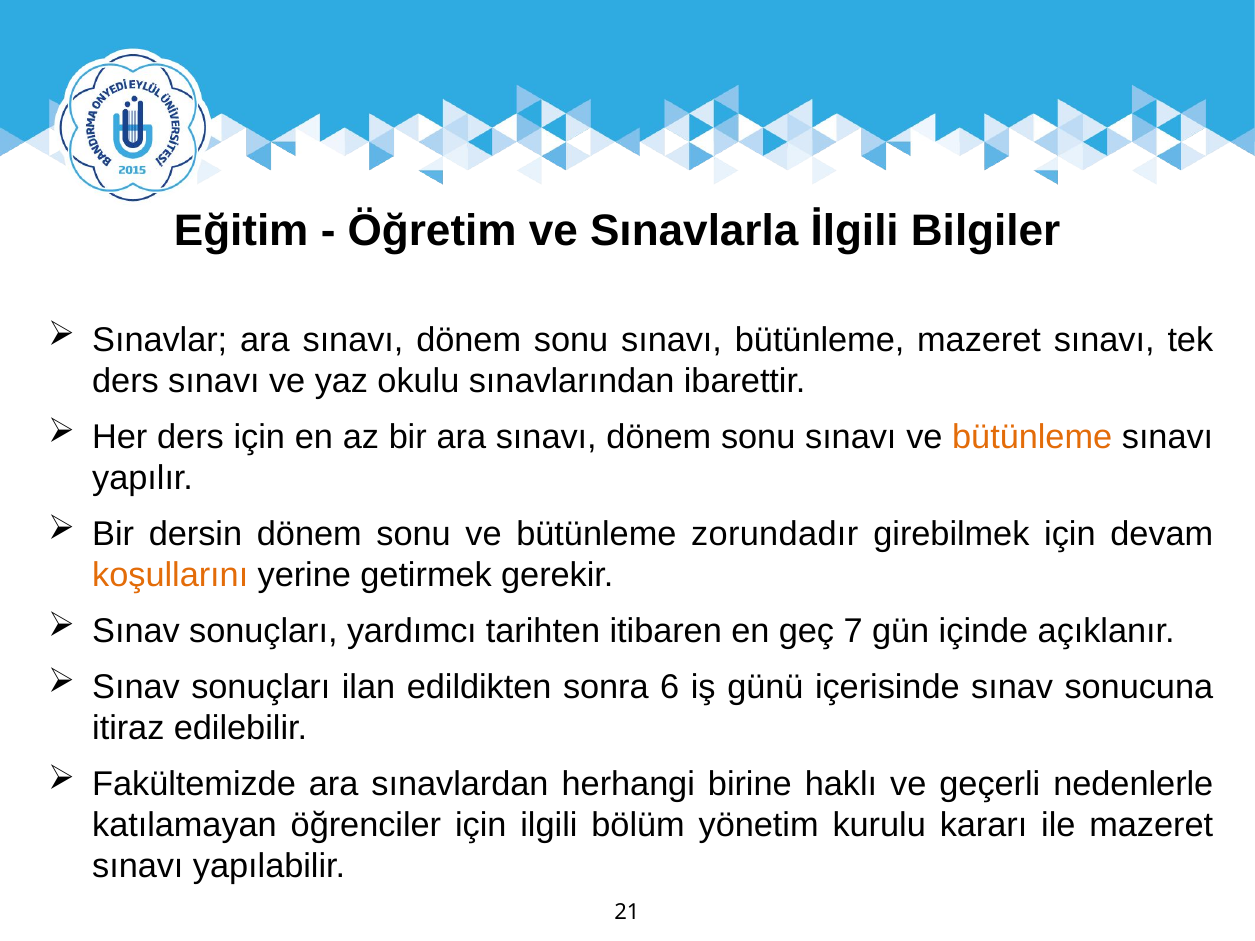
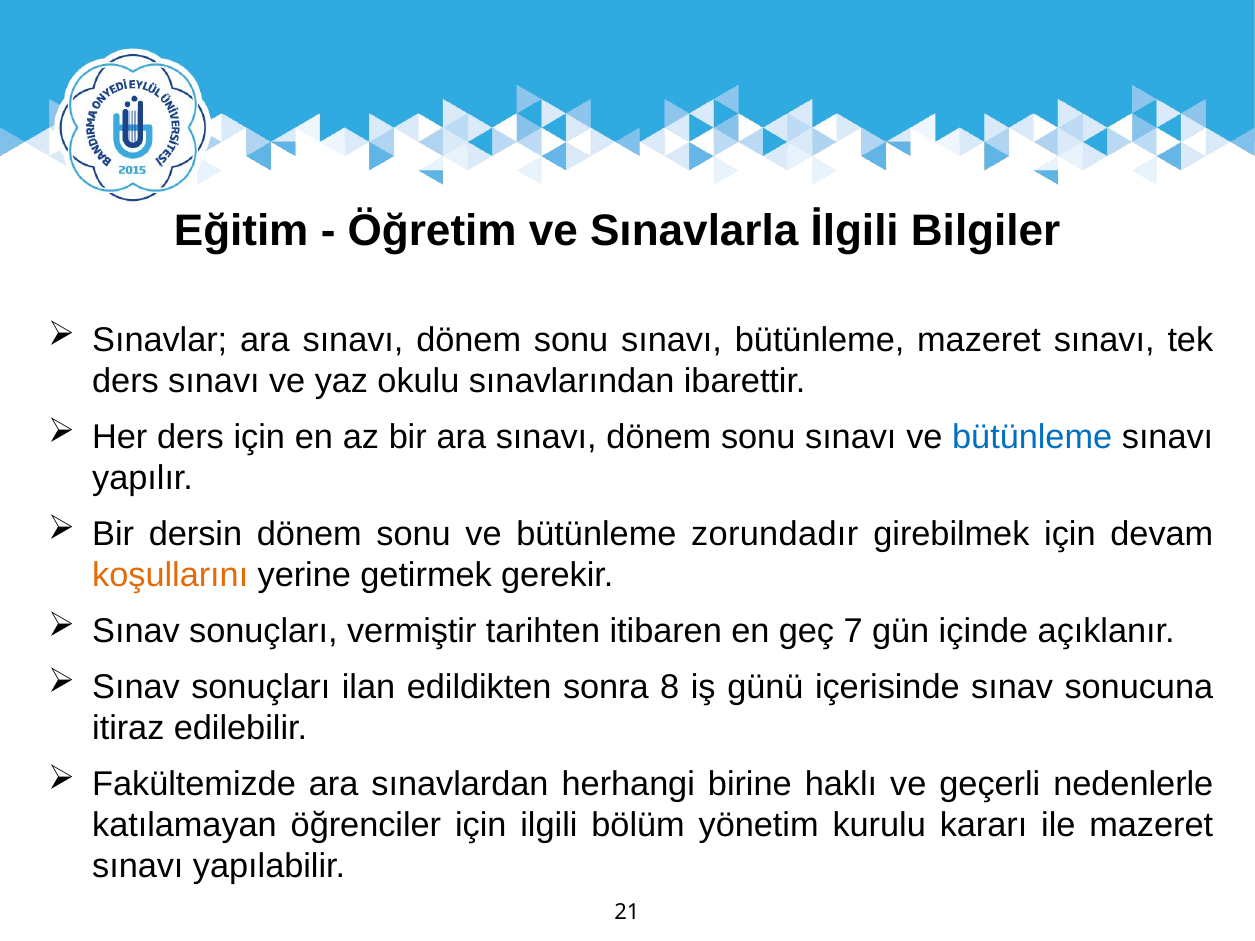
bütünleme at (1032, 437) colour: orange -> blue
yardımcı: yardımcı -> vermiştir
6: 6 -> 8
